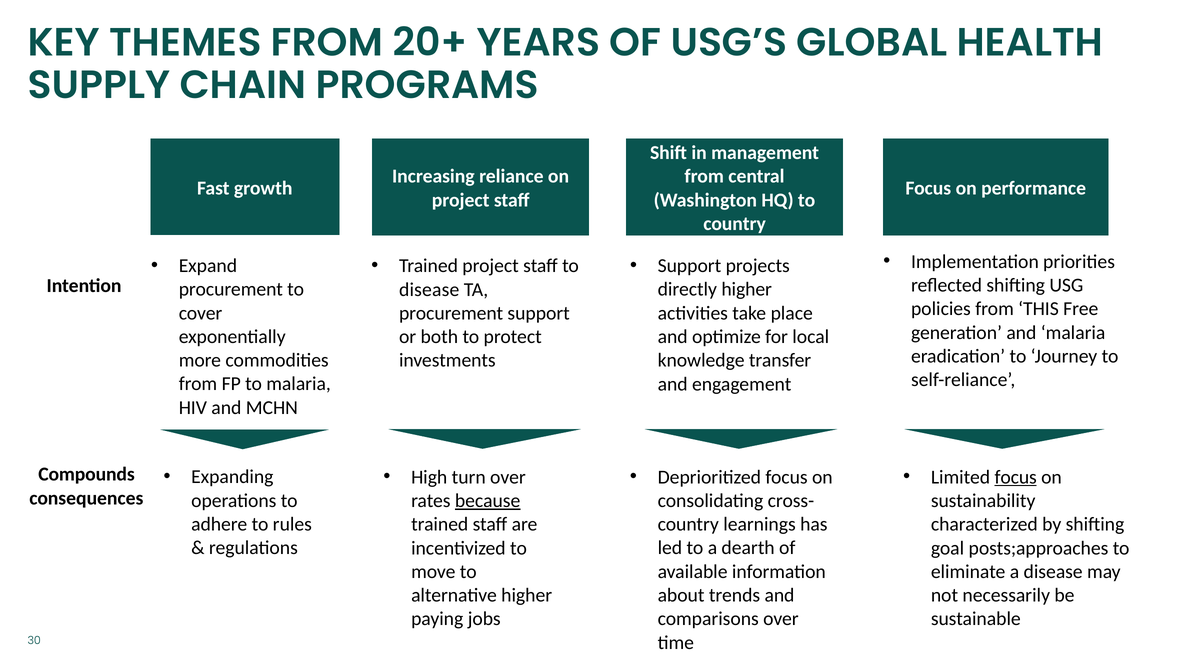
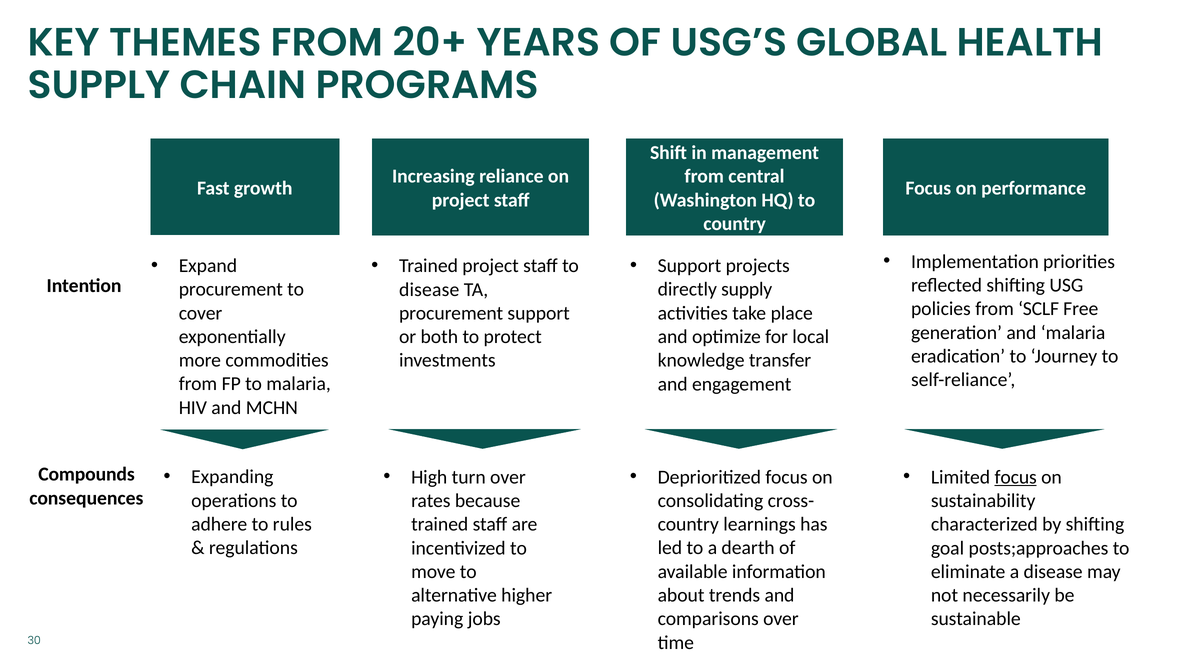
directly higher: higher -> supply
THIS: THIS -> SCLF
because underline: present -> none
